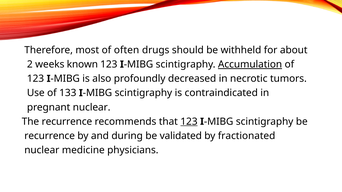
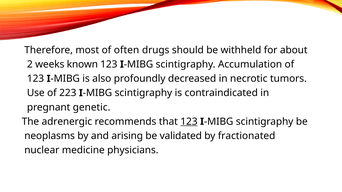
Accumulation underline: present -> none
133: 133 -> 223
pregnant nuclear: nuclear -> genetic
The recurrence: recurrence -> adrenergic
recurrence at (50, 136): recurrence -> neoplasms
during: during -> arising
